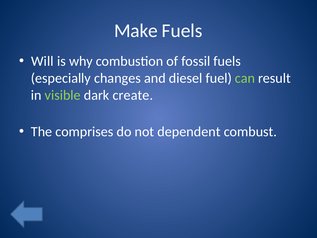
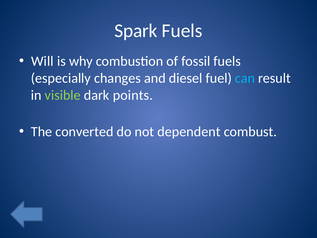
Make: Make -> Spark
can colour: light green -> light blue
create: create -> points
comprises: comprises -> converted
